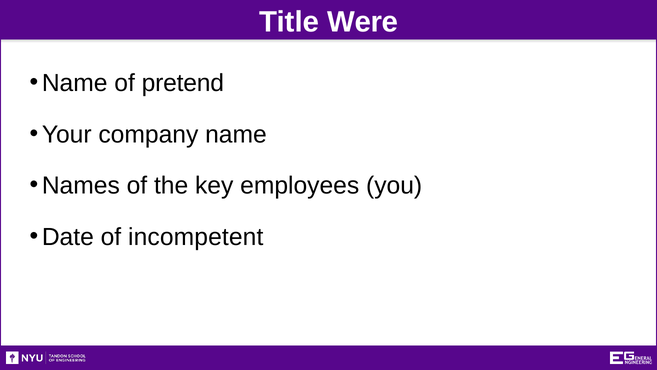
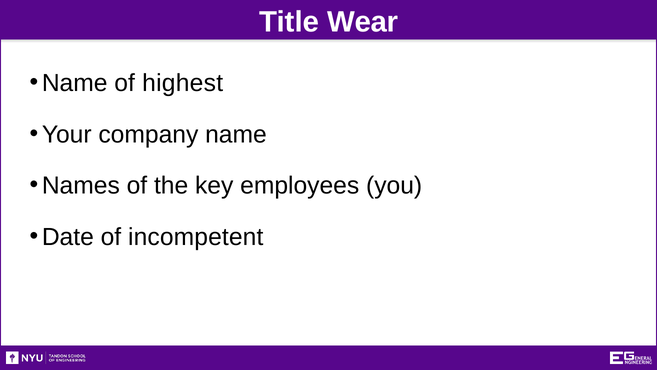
Were: Were -> Wear
pretend: pretend -> highest
